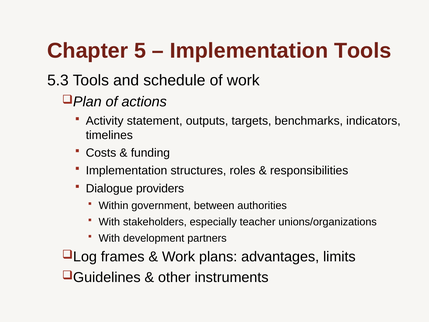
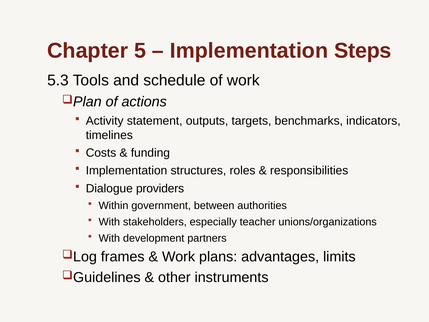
Implementation Tools: Tools -> Steps
